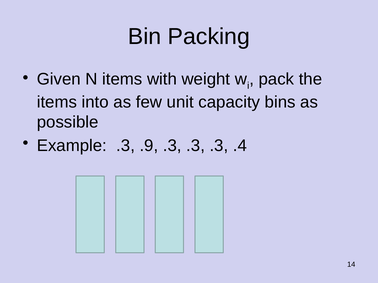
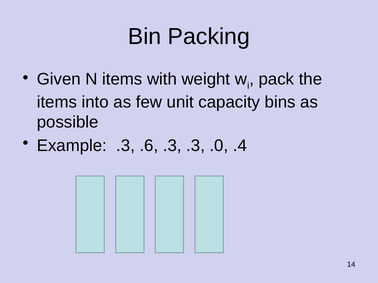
.9: .9 -> .6
.3 .3 .3: .3 -> .0
